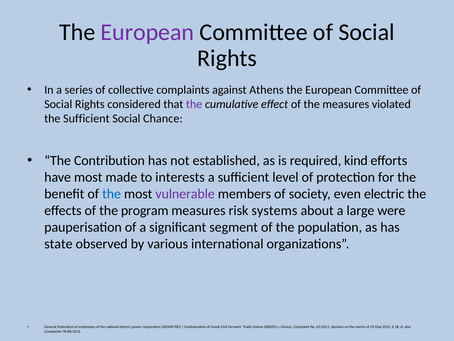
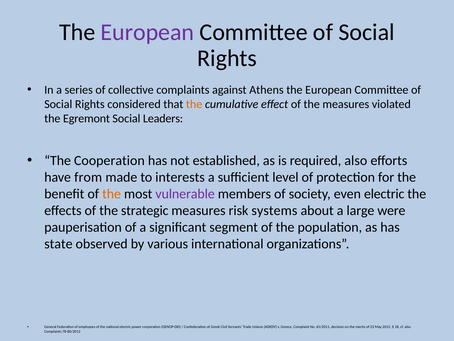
the at (194, 104) colour: purple -> orange
the Sufficient: Sufficient -> Egremont
Chance: Chance -> Leaders
Contribution: Contribution -> Cooperation
required kind: kind -> also
have most: most -> from
the at (112, 194) colour: blue -> orange
program: program -> strategic
